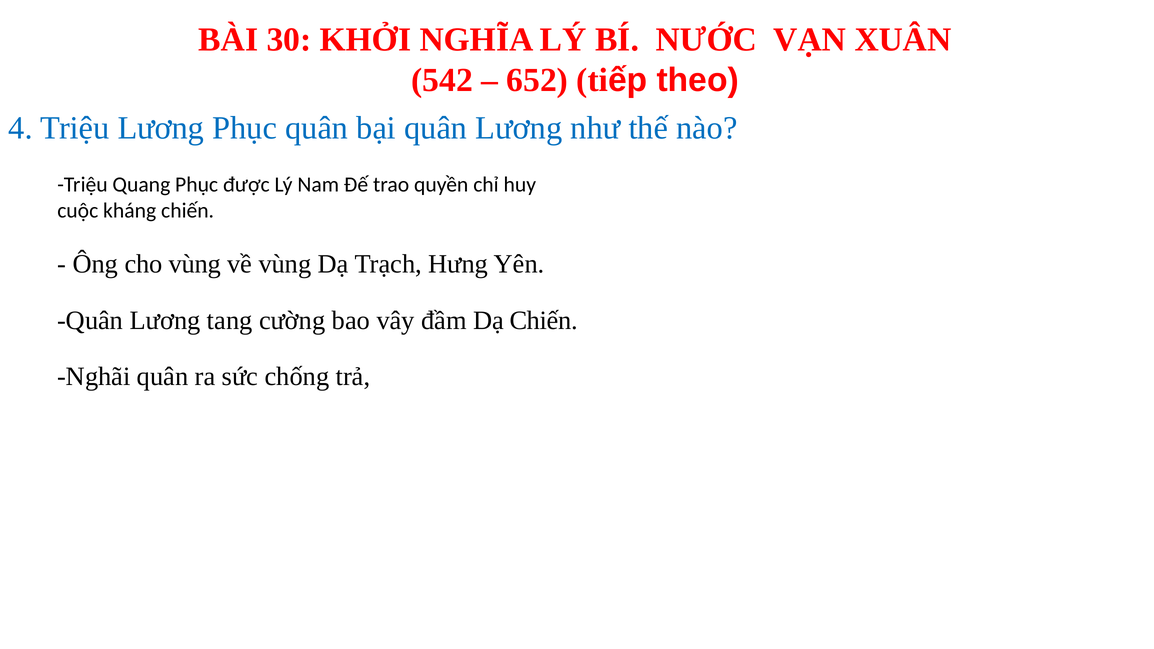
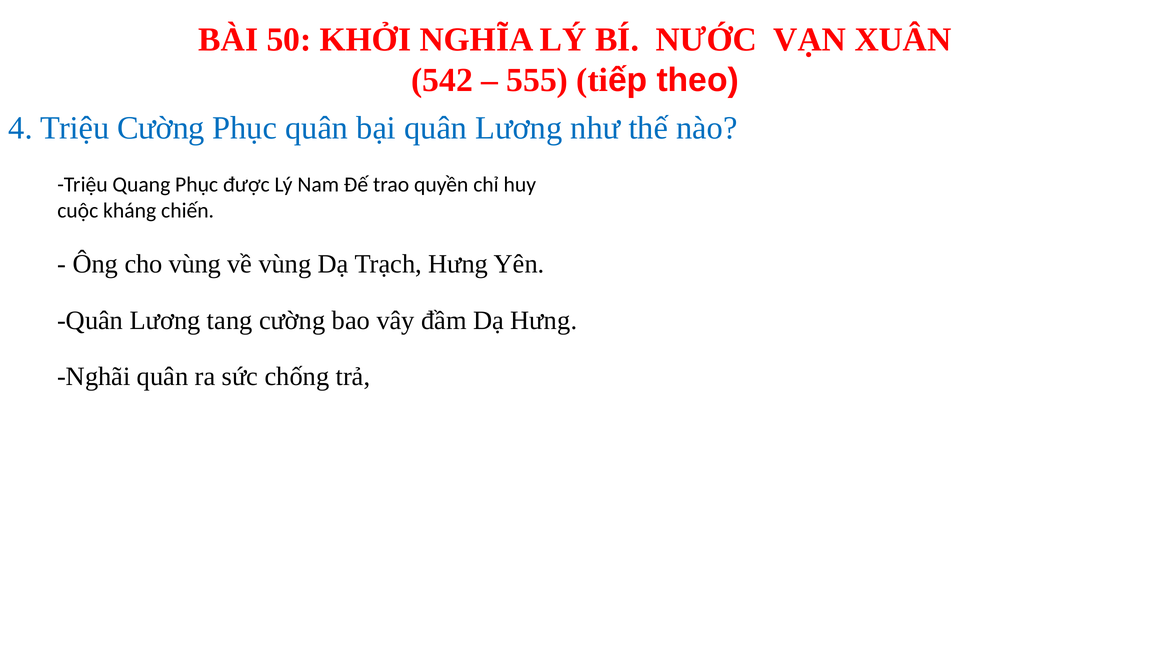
30: 30 -> 50
652: 652 -> 555
Triệu Lương: Lương -> Cường
Dạ Chiến: Chiến -> Hưng
